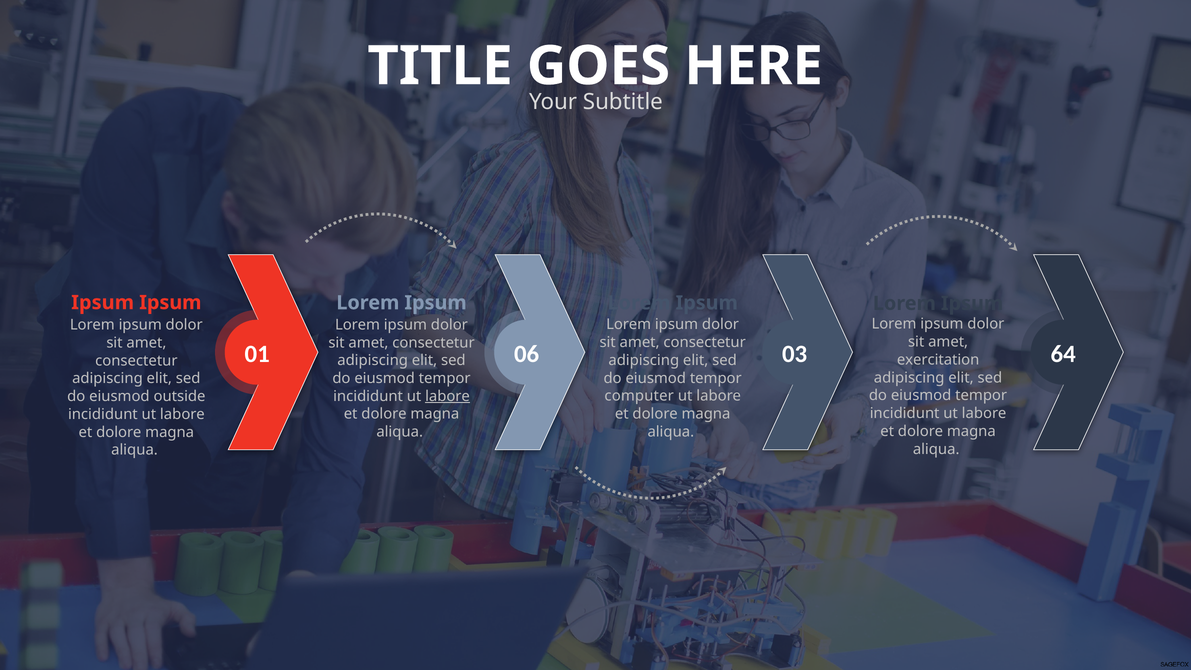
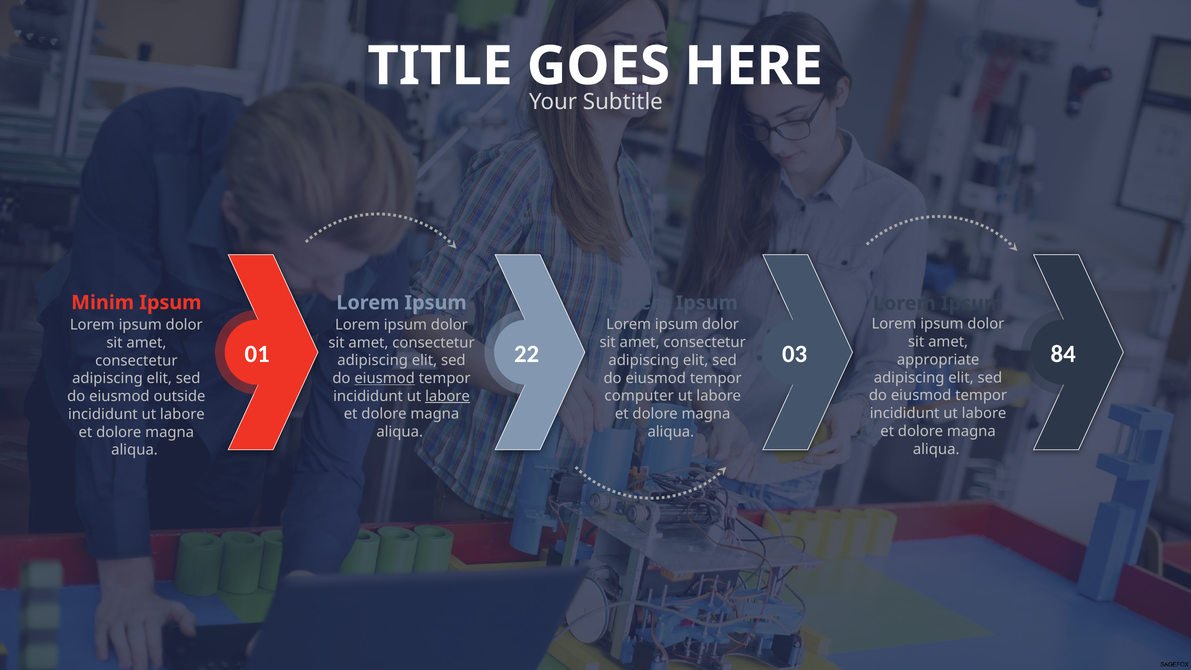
Ipsum at (103, 303): Ipsum -> Minim
06: 06 -> 22
64: 64 -> 84
exercitation: exercitation -> appropriate
eiusmod at (385, 378) underline: none -> present
